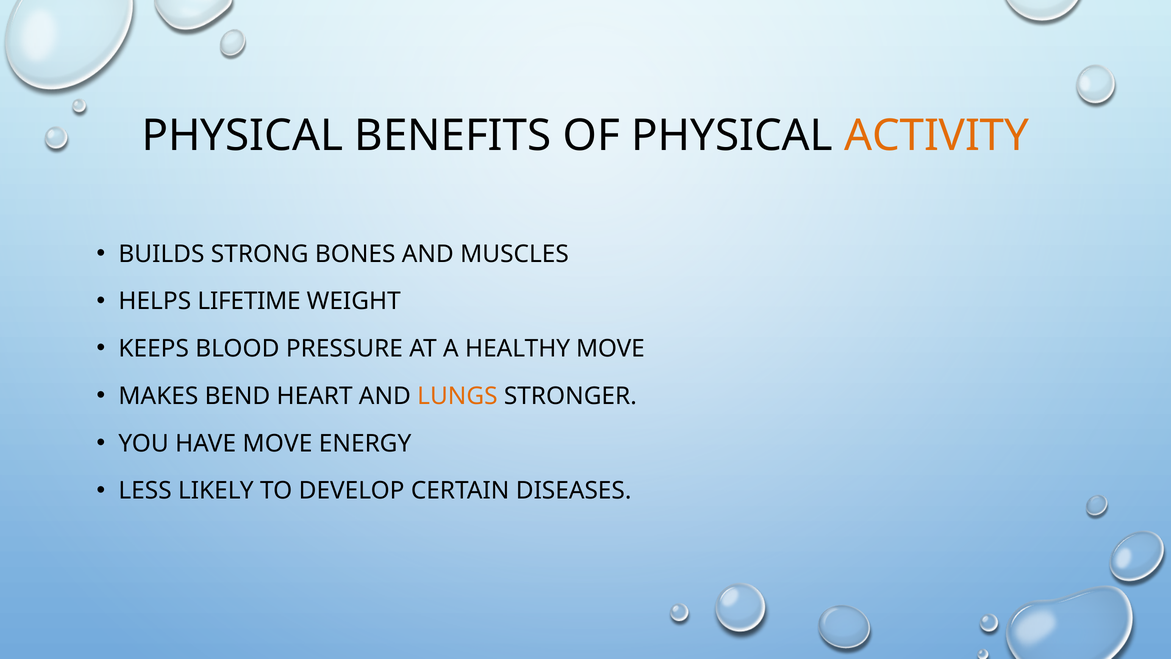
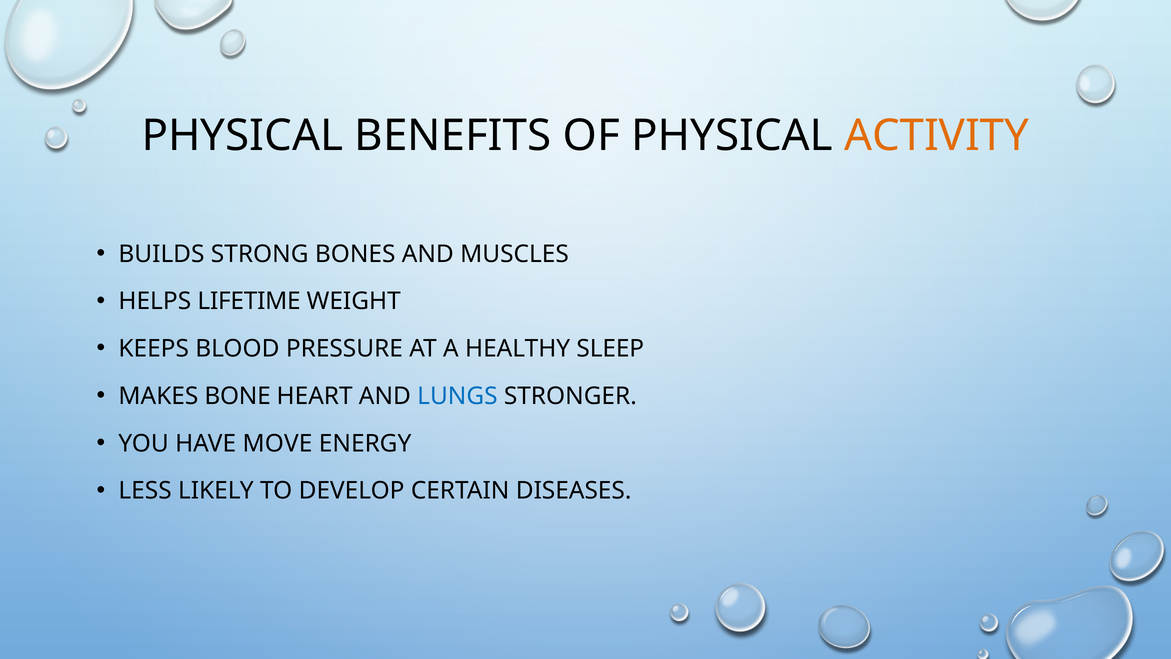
HEALTHY MOVE: MOVE -> SLEEP
BEND: BEND -> BONE
LUNGS colour: orange -> blue
